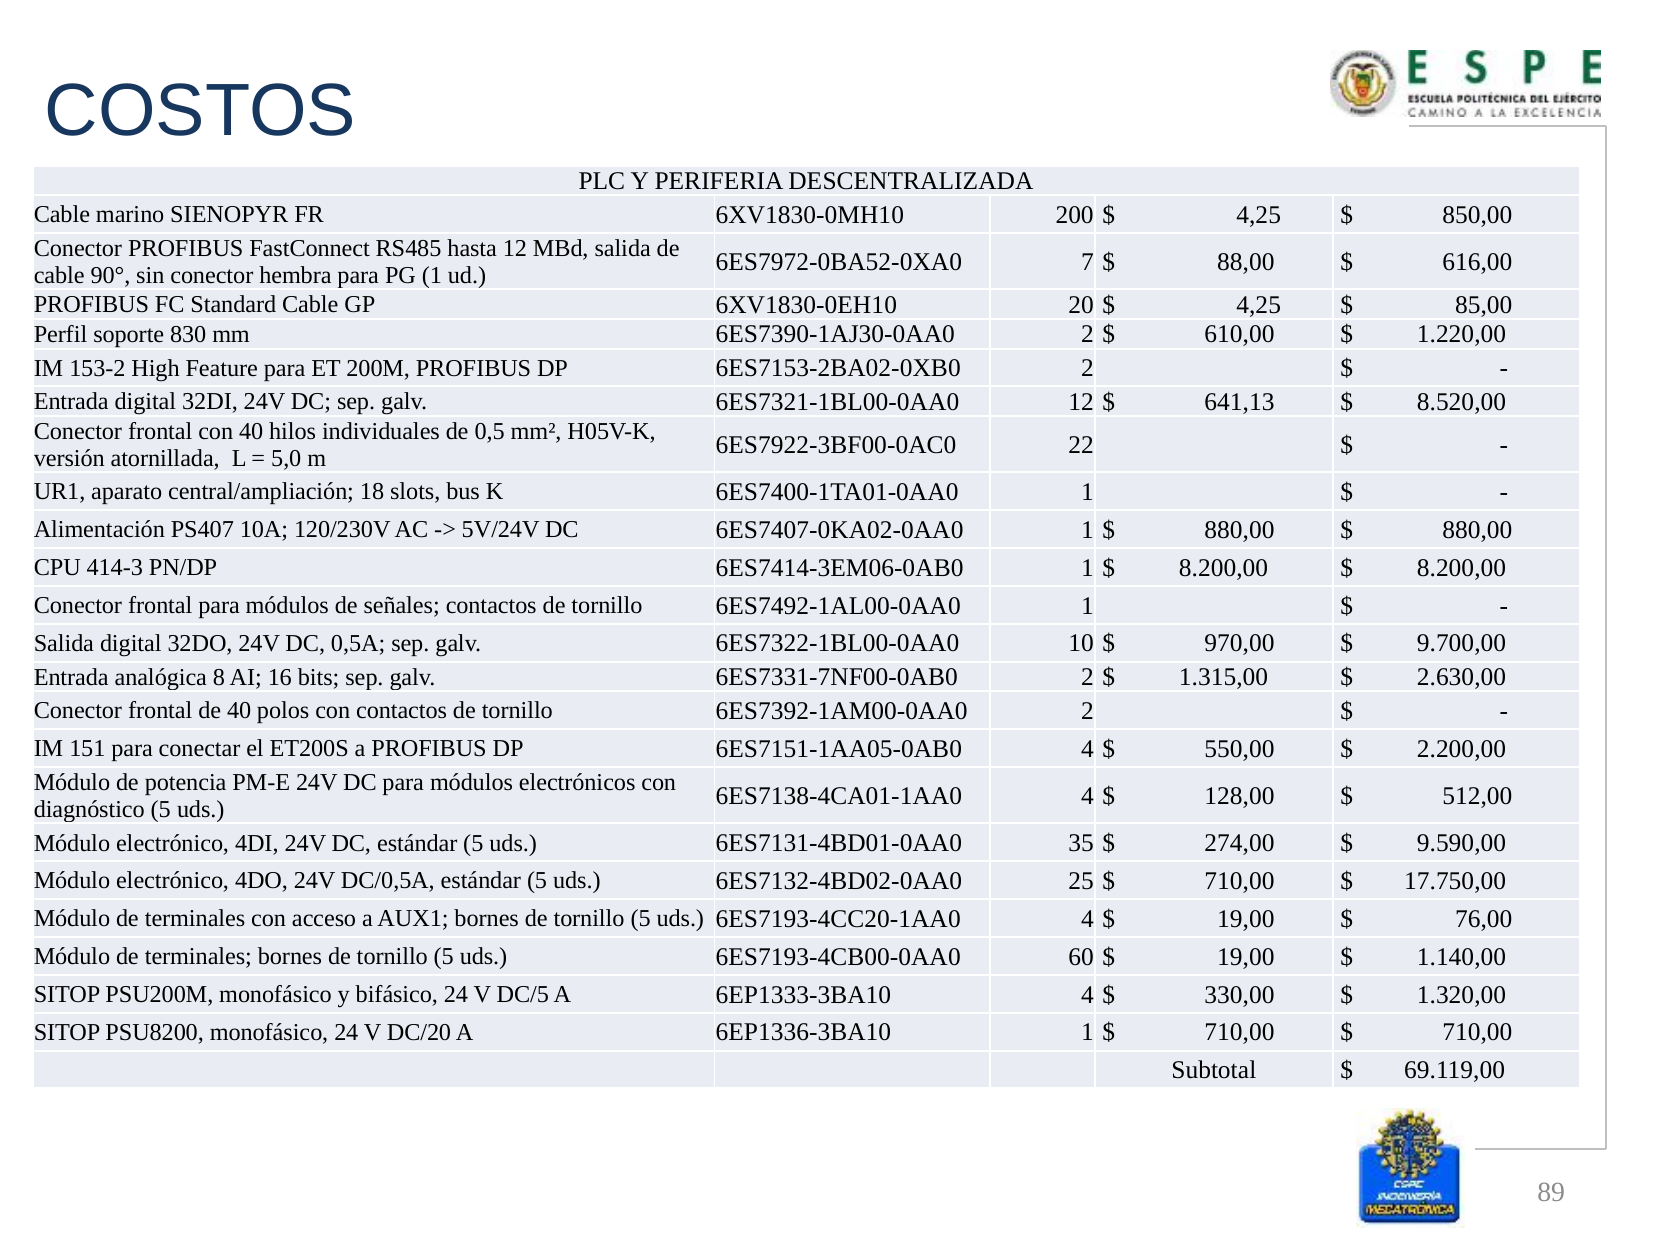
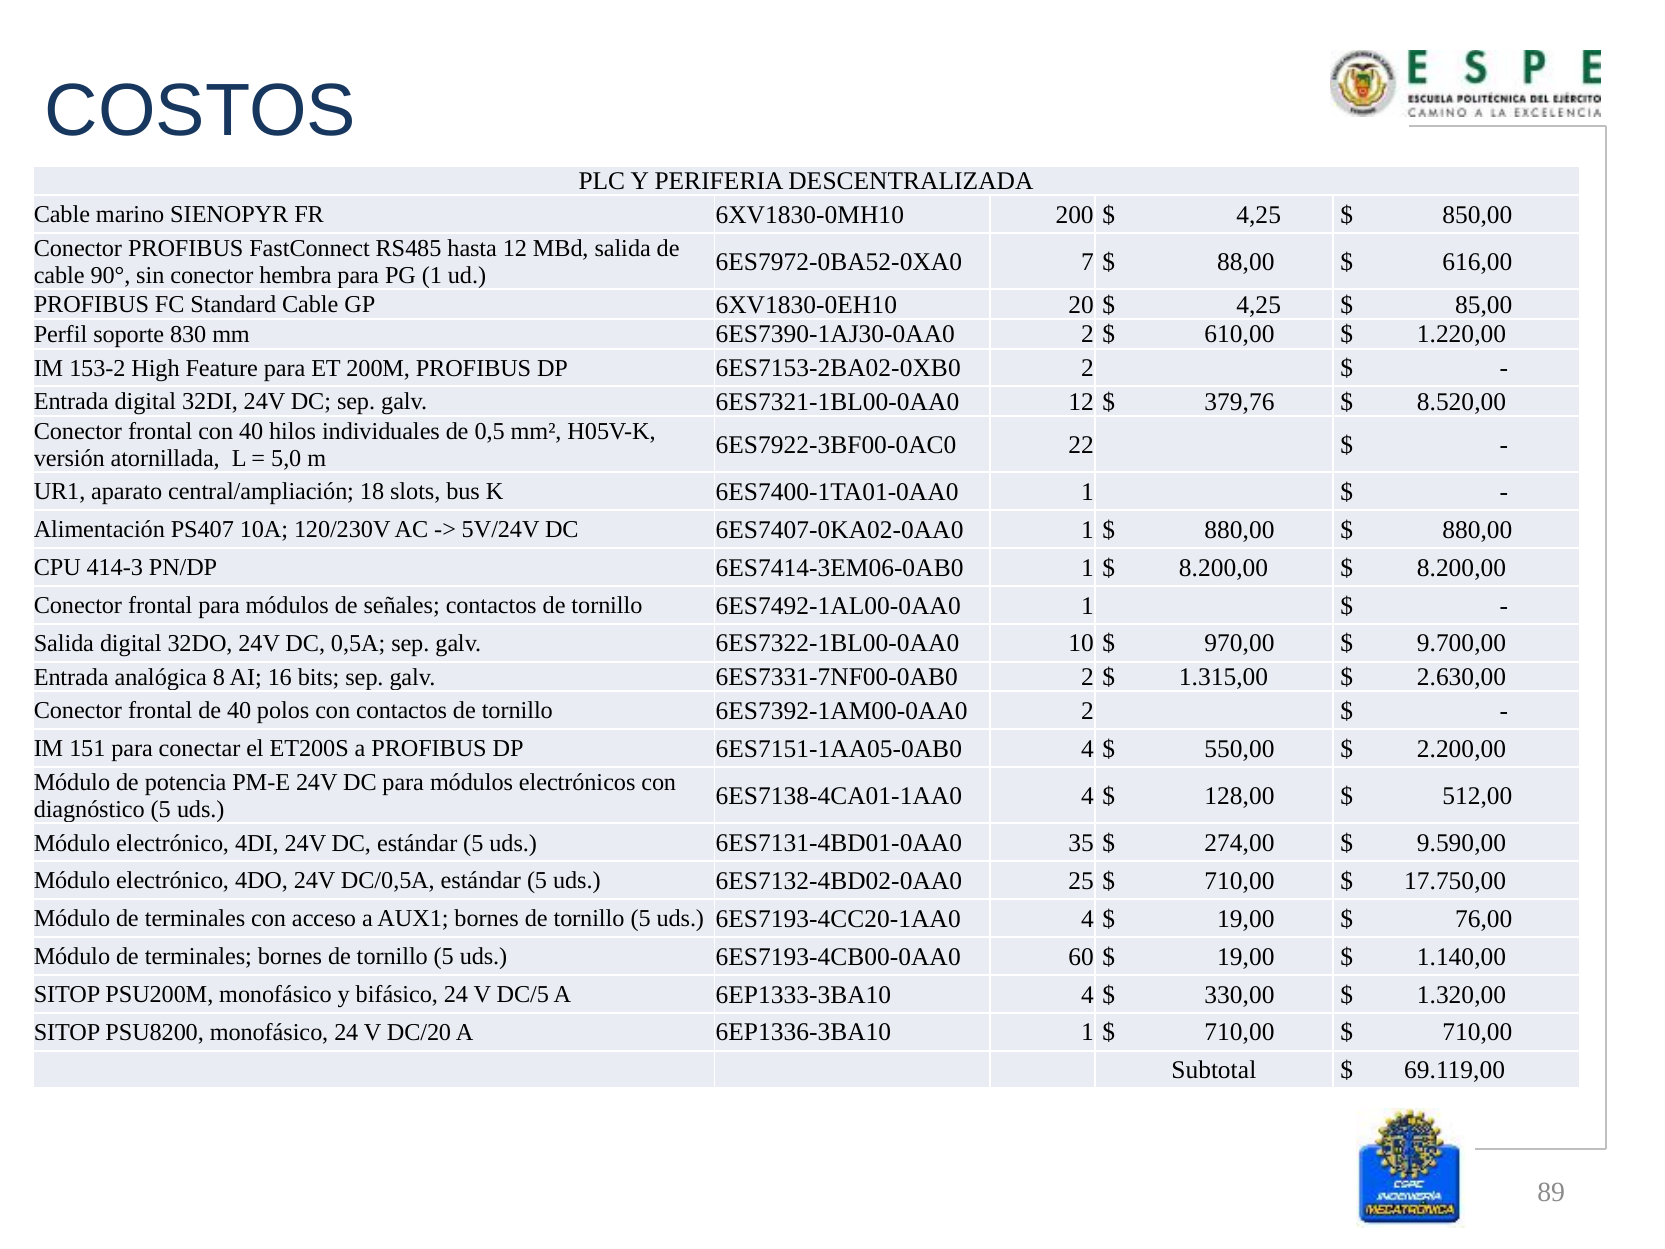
641,13: 641,13 -> 379,76
